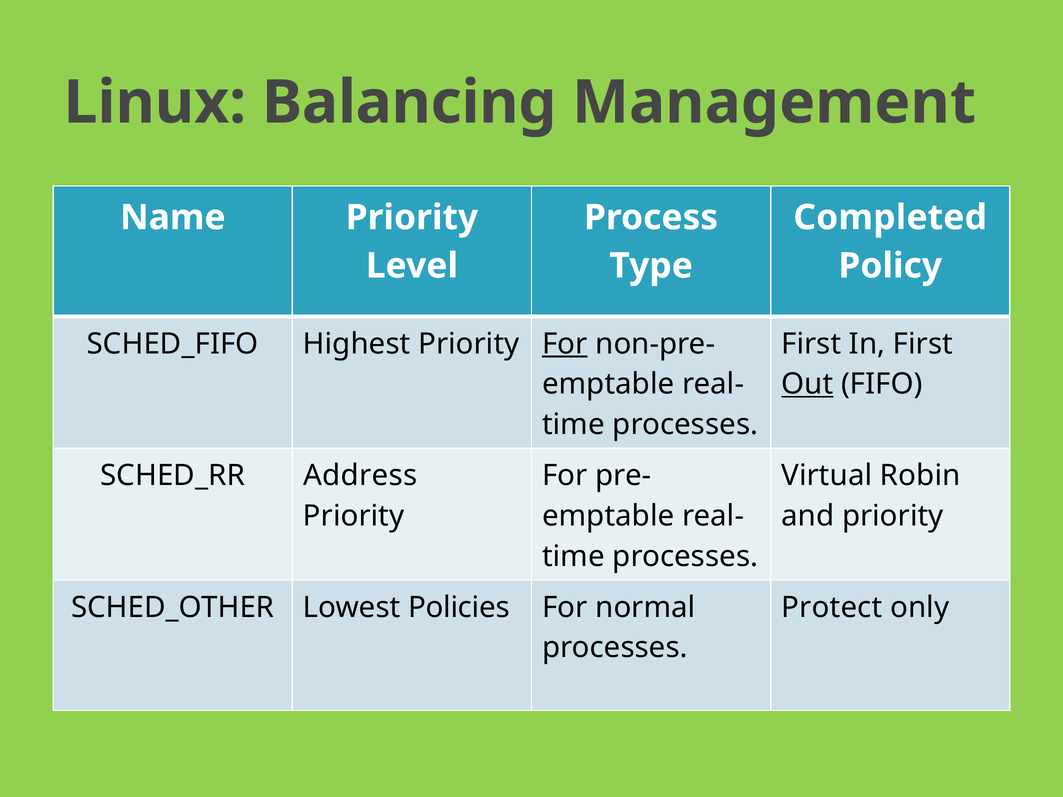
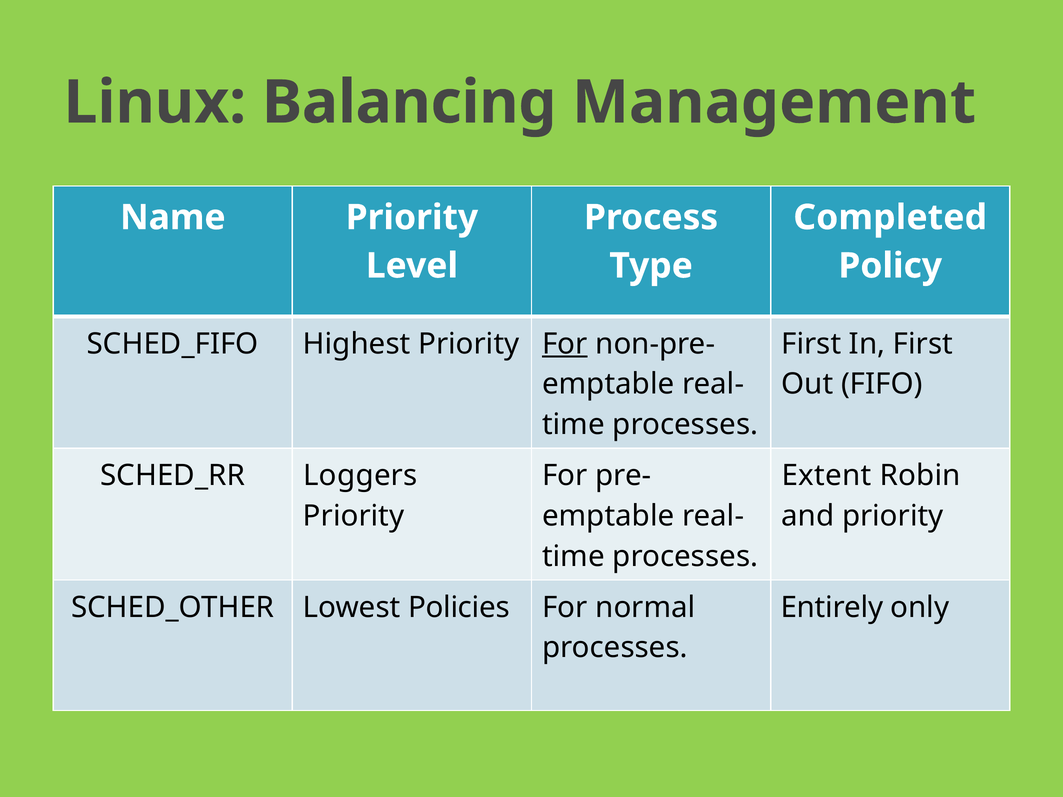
Out underline: present -> none
Address: Address -> Loggers
Virtual: Virtual -> Extent
Protect: Protect -> Entirely
